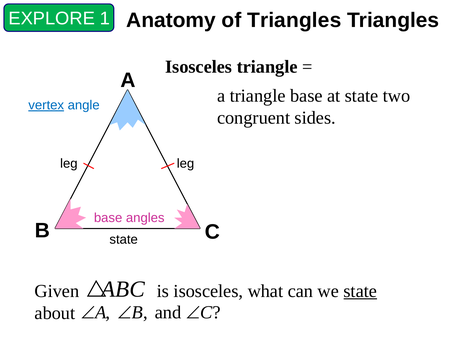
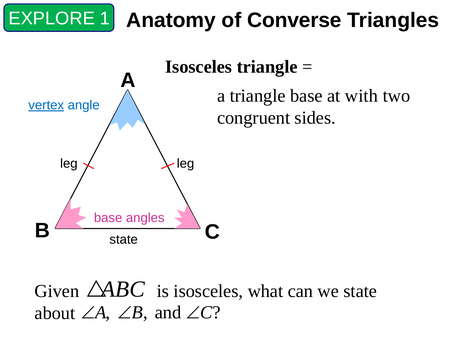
of Triangles: Triangles -> Converse
at state: state -> with
state at (360, 291) underline: present -> none
